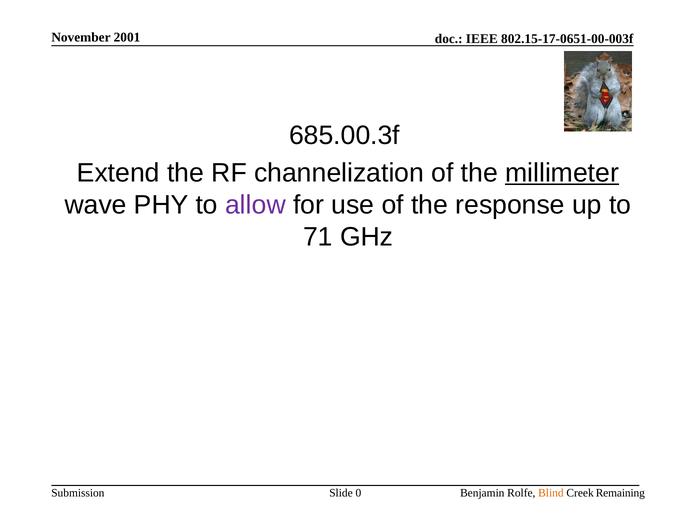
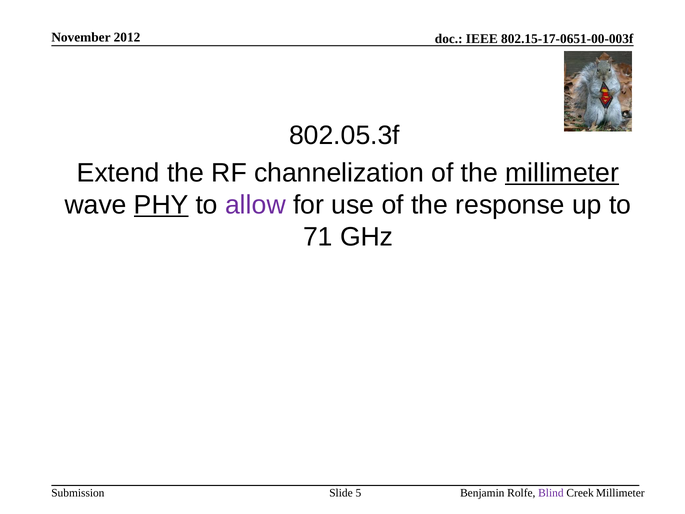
2001: 2001 -> 2012
685.00.3f: 685.00.3f -> 802.05.3f
PHY underline: none -> present
0: 0 -> 5
Blind colour: orange -> purple
Creek Remaining: Remaining -> Millimeter
